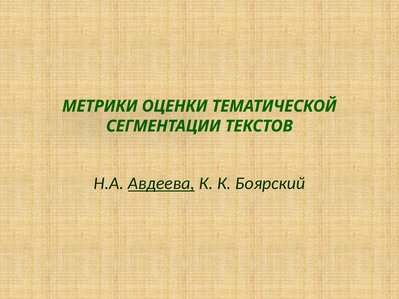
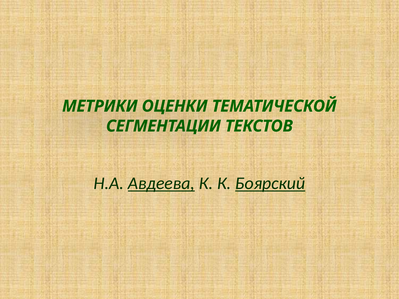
Боярский underline: none -> present
